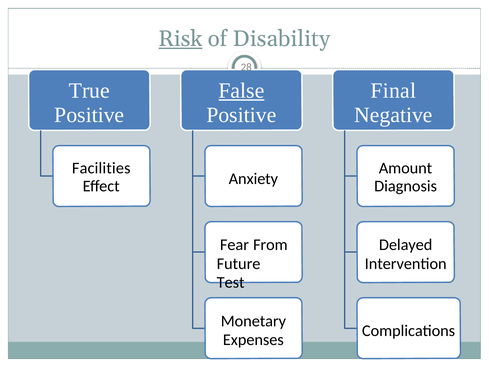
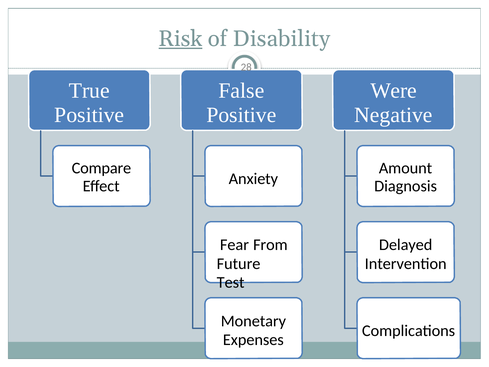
False underline: present -> none
Final: Final -> Were
Facilities: Facilities -> Compare
